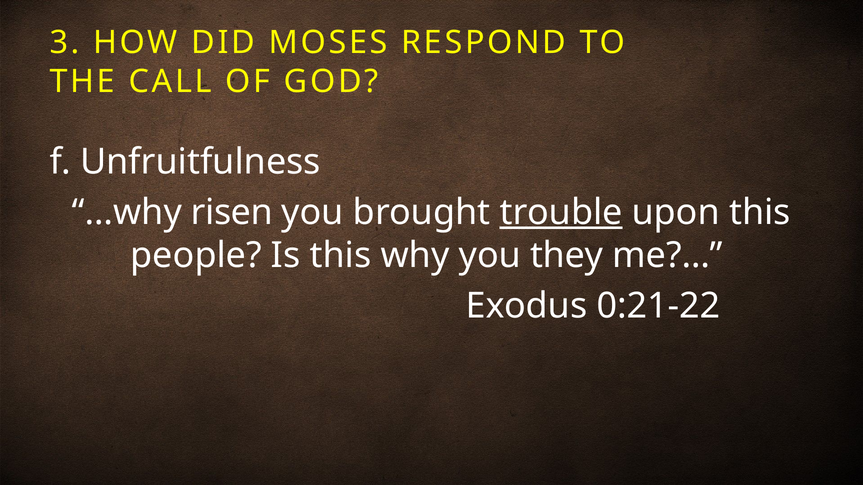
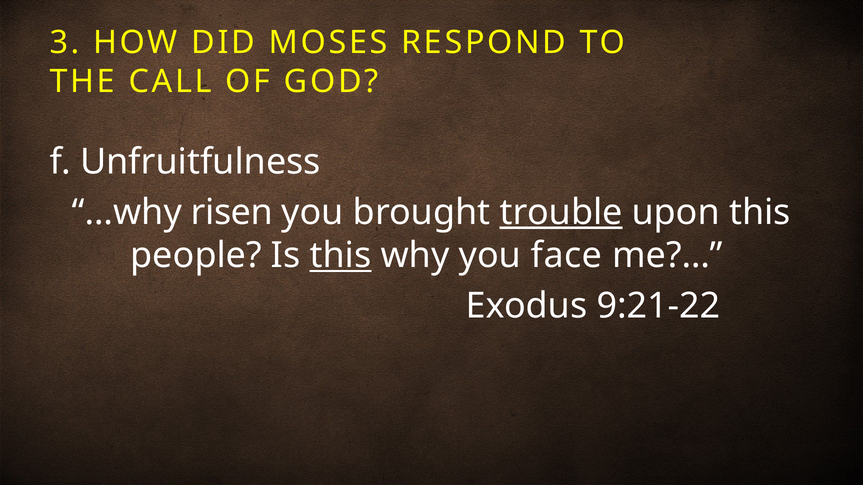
this at (340, 256) underline: none -> present
they: they -> face
0:21-22: 0:21-22 -> 9:21-22
